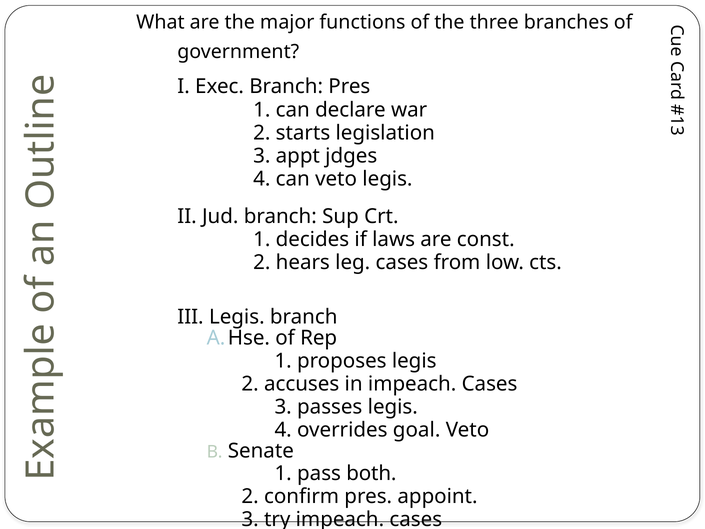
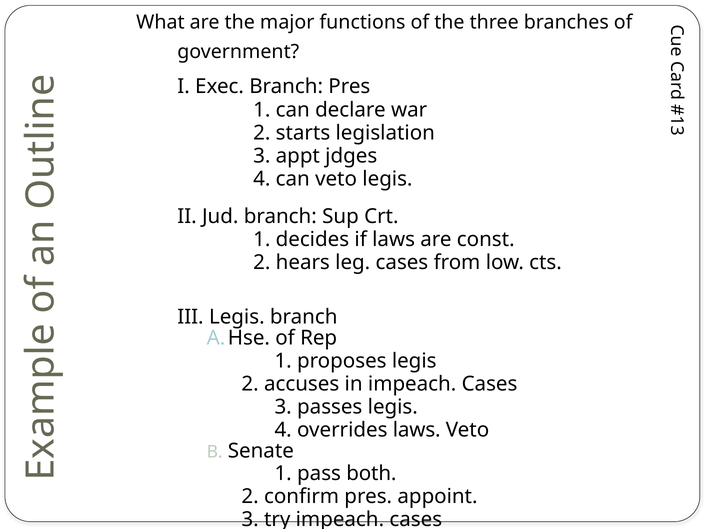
overrides goal: goal -> laws
